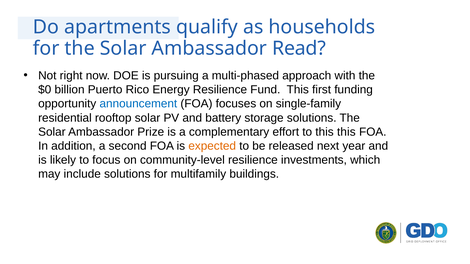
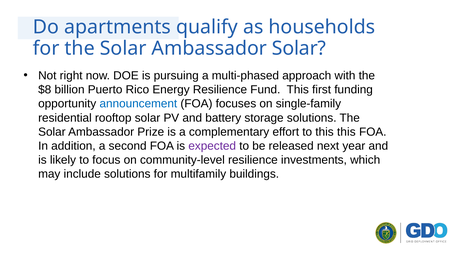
Ambassador Read: Read -> Solar
$0: $0 -> $8
expected colour: orange -> purple
